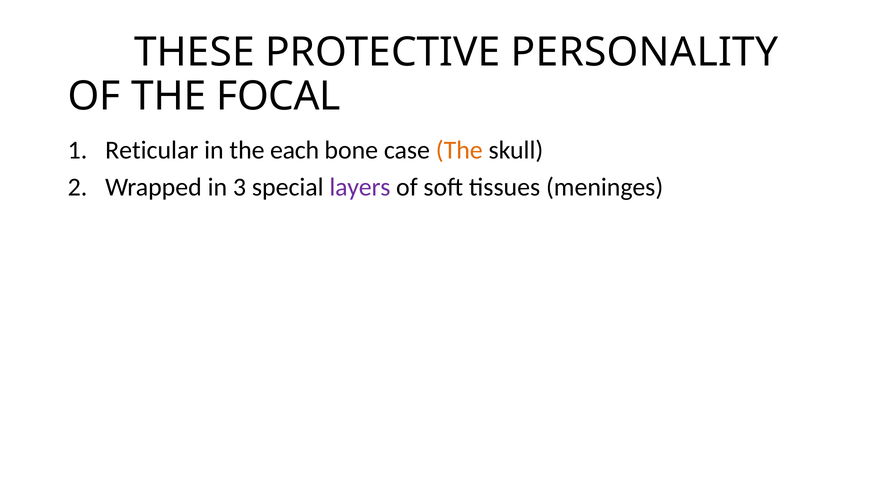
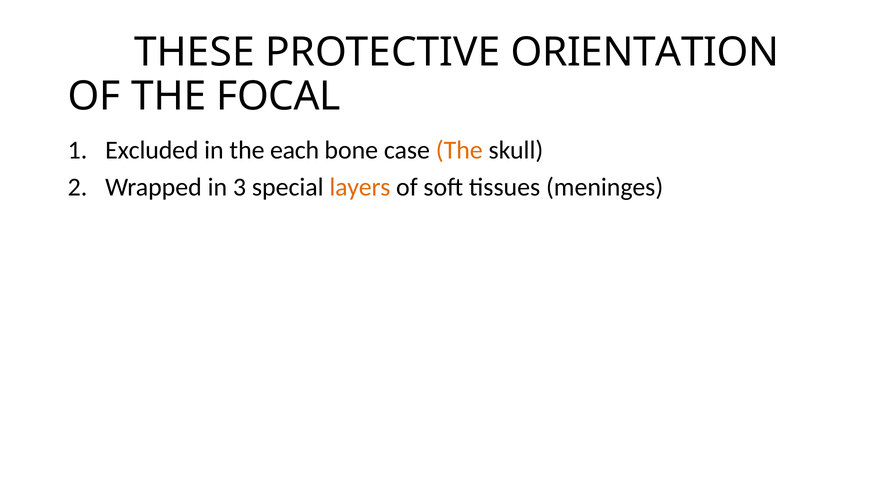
PERSONALITY: PERSONALITY -> ORIENTATION
Reticular: Reticular -> Excluded
layers colour: purple -> orange
